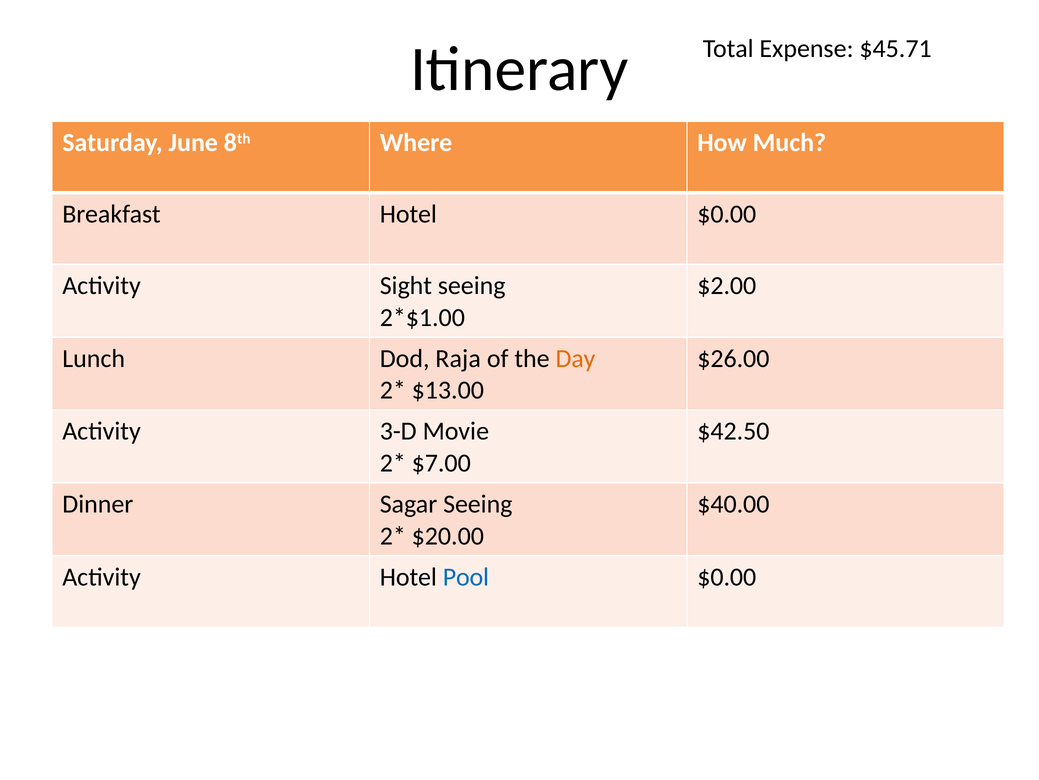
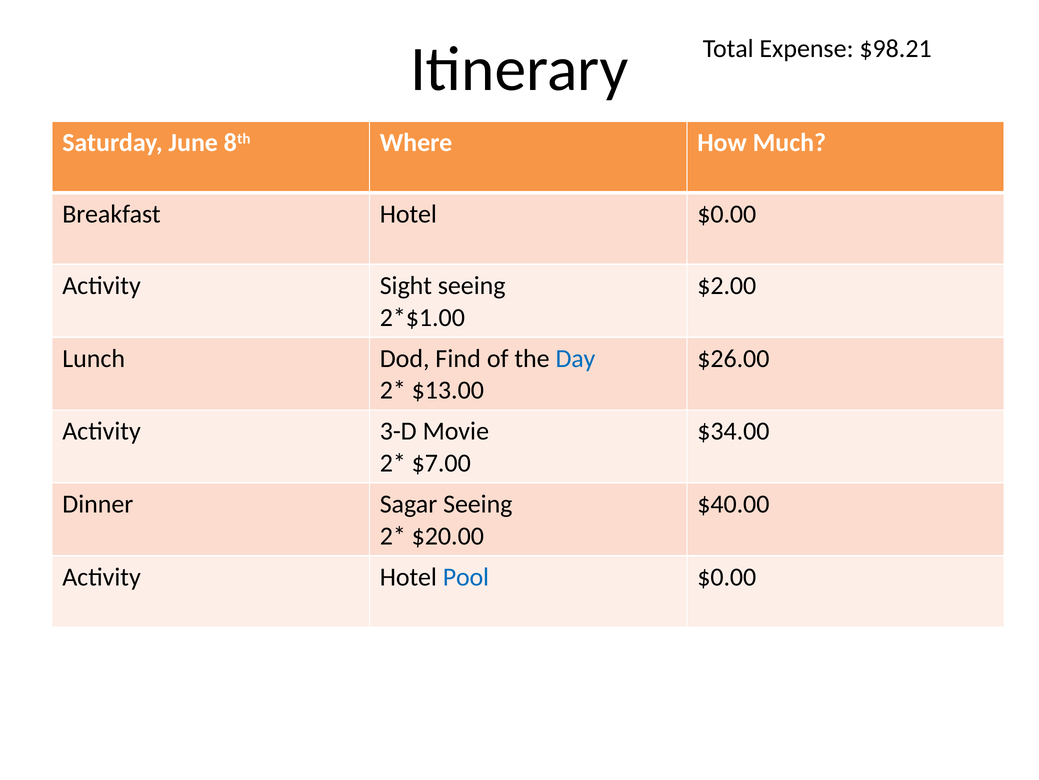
$45.71: $45.71 -> $98.21
Raja: Raja -> Find
Day colour: orange -> blue
$42.50: $42.50 -> $34.00
